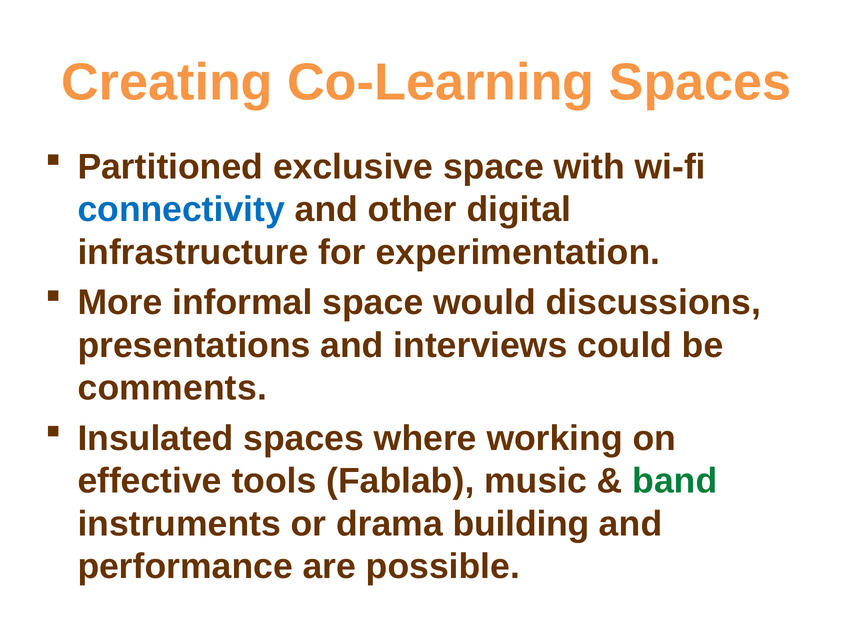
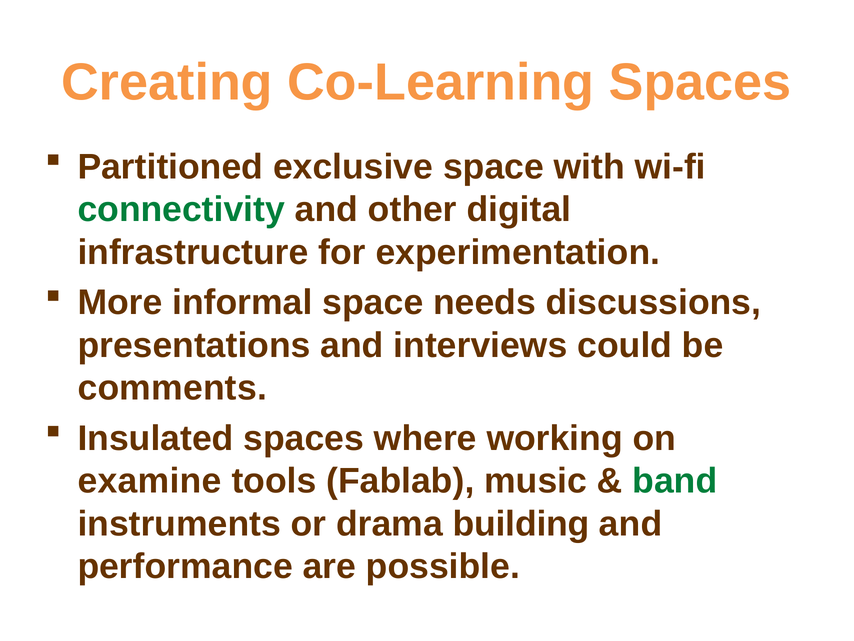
connectivity colour: blue -> green
would: would -> needs
effective: effective -> examine
